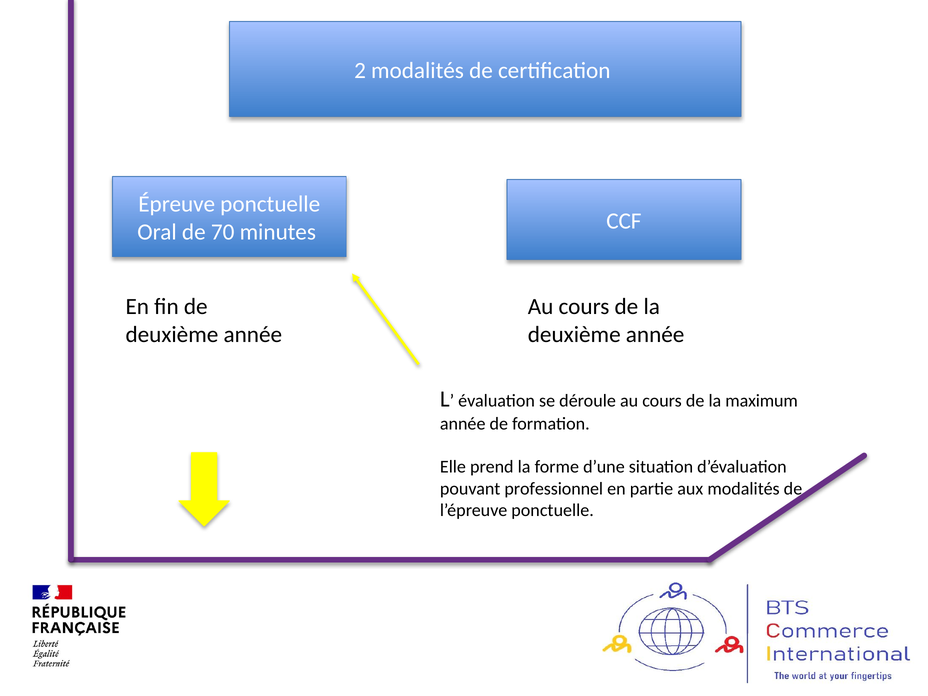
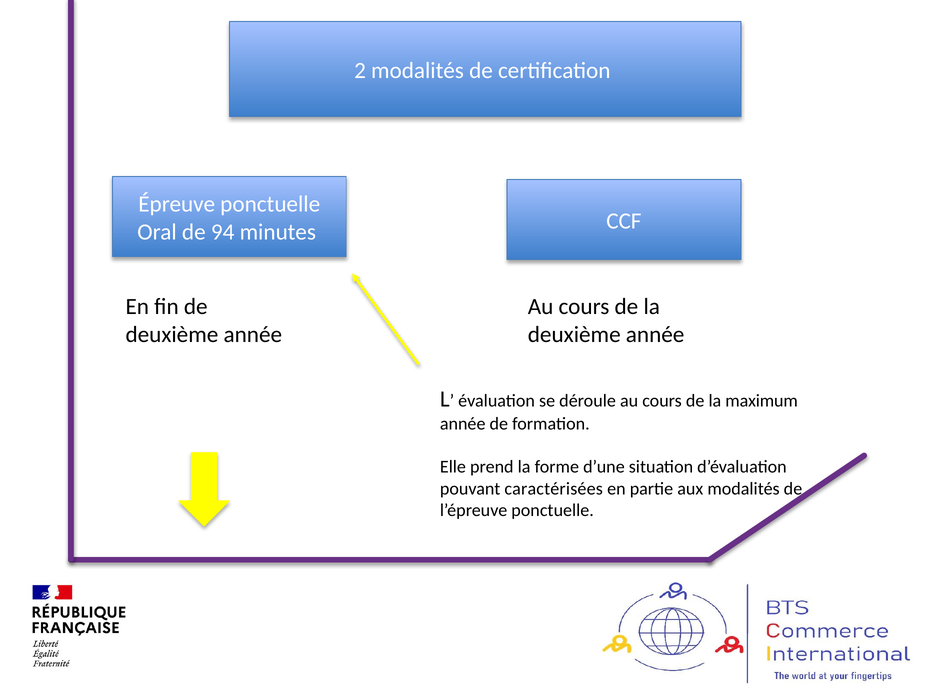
70: 70 -> 94
professionnel: professionnel -> caractérisées
